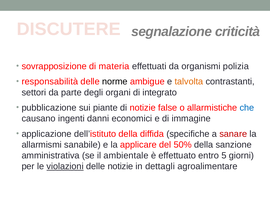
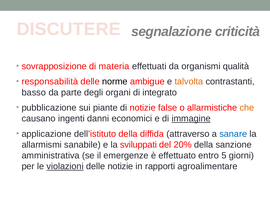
polizia: polizia -> qualità
settori: settori -> basso
che colour: blue -> orange
immagine underline: none -> present
specifiche: specifiche -> attraverso
sanare colour: red -> blue
applicare: applicare -> sviluppati
50%: 50% -> 20%
ambientale: ambientale -> emergenze
dettagli: dettagli -> rapporti
